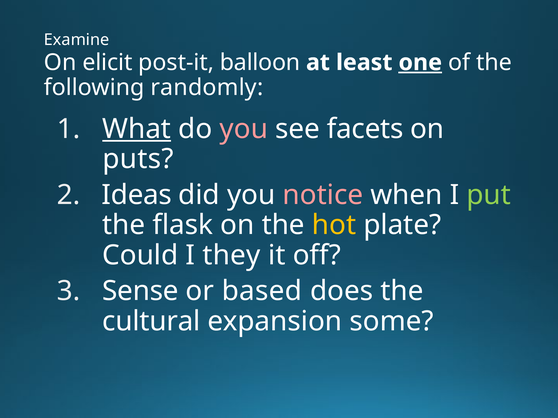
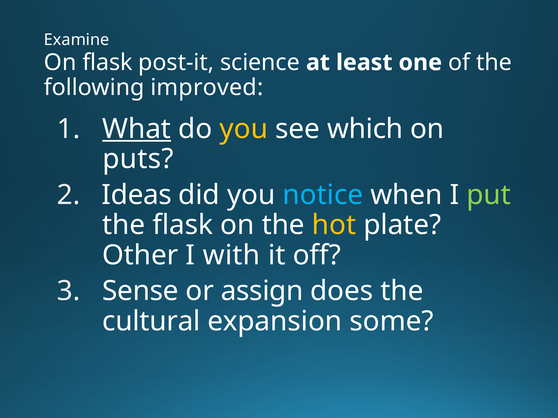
On elicit: elicit -> flask
balloon: balloon -> science
one underline: present -> none
randomly: randomly -> improved
you at (244, 129) colour: pink -> yellow
facets: facets -> which
notice colour: pink -> light blue
Could: Could -> Other
they: they -> with
based: based -> assign
